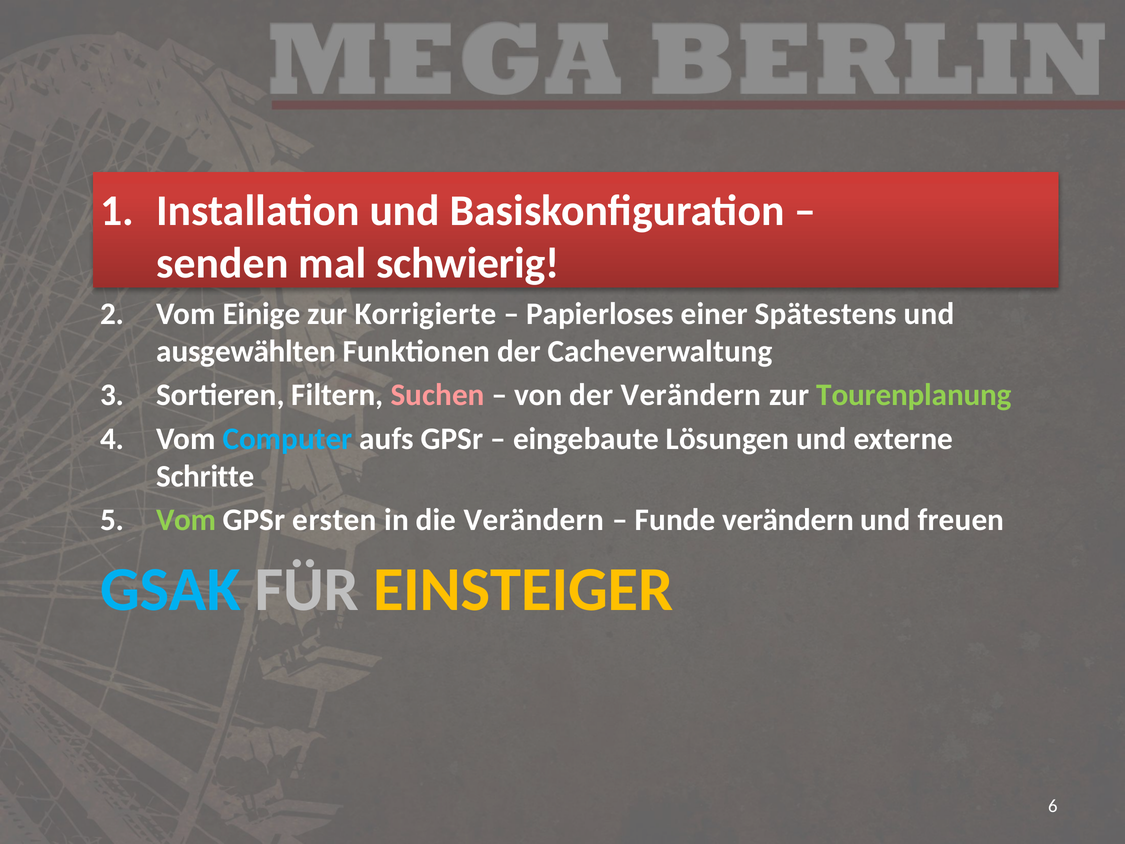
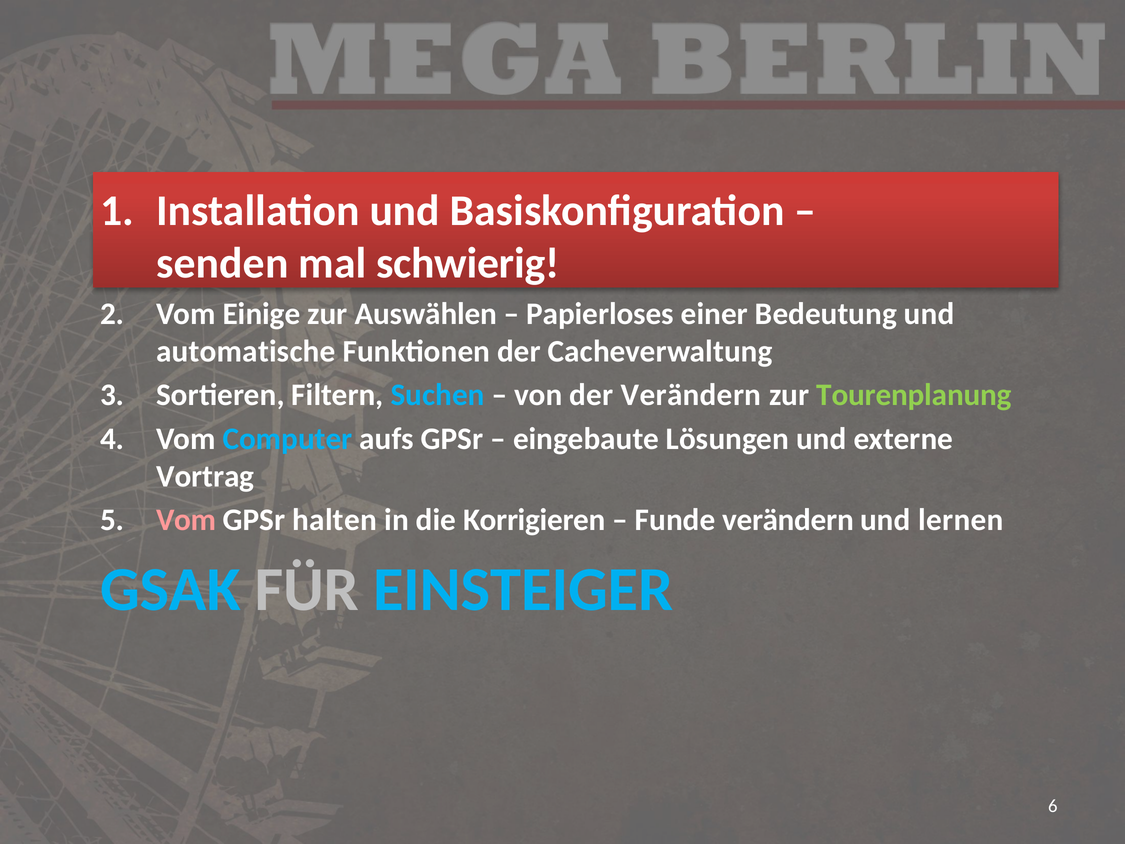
Korrigierte: Korrigierte -> Auswählen
Spätestens: Spätestens -> Bedeutung
ausgewählten: ausgewählten -> automatische
Suchen colour: pink -> light blue
Schritte: Schritte -> Vortrag
Vom at (186, 520) colour: light green -> pink
ersten: ersten -> halten
die Verändern: Verändern -> Korrigieren
freuen: freuen -> lernen
EINSTEIGER colour: yellow -> light blue
